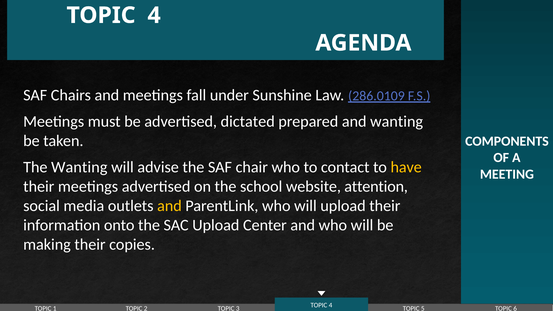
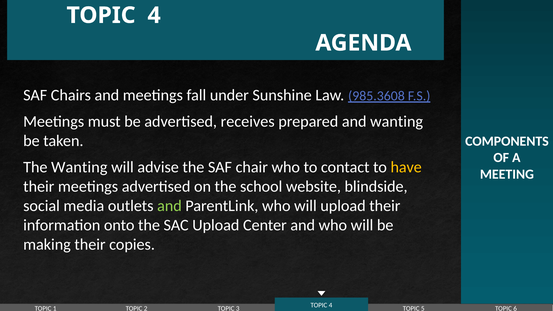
286.0109: 286.0109 -> 985.3608
dictated: dictated -> receives
attention: attention -> blindside
and at (169, 206) colour: yellow -> light green
